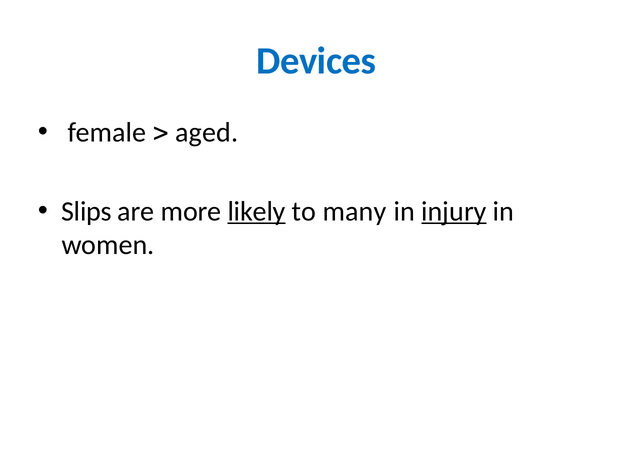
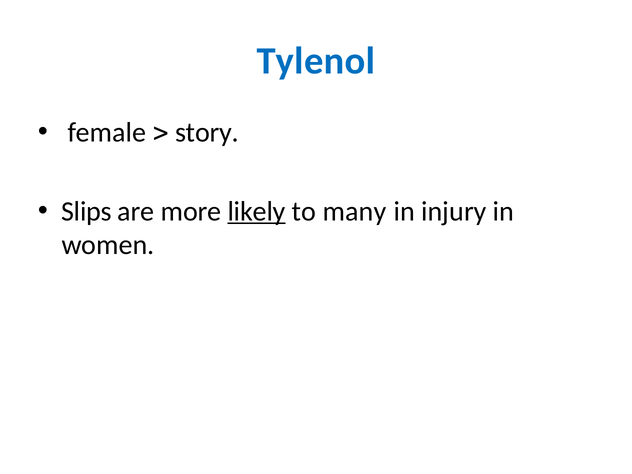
Devices: Devices -> Tylenol
aged: aged -> story
injury underline: present -> none
